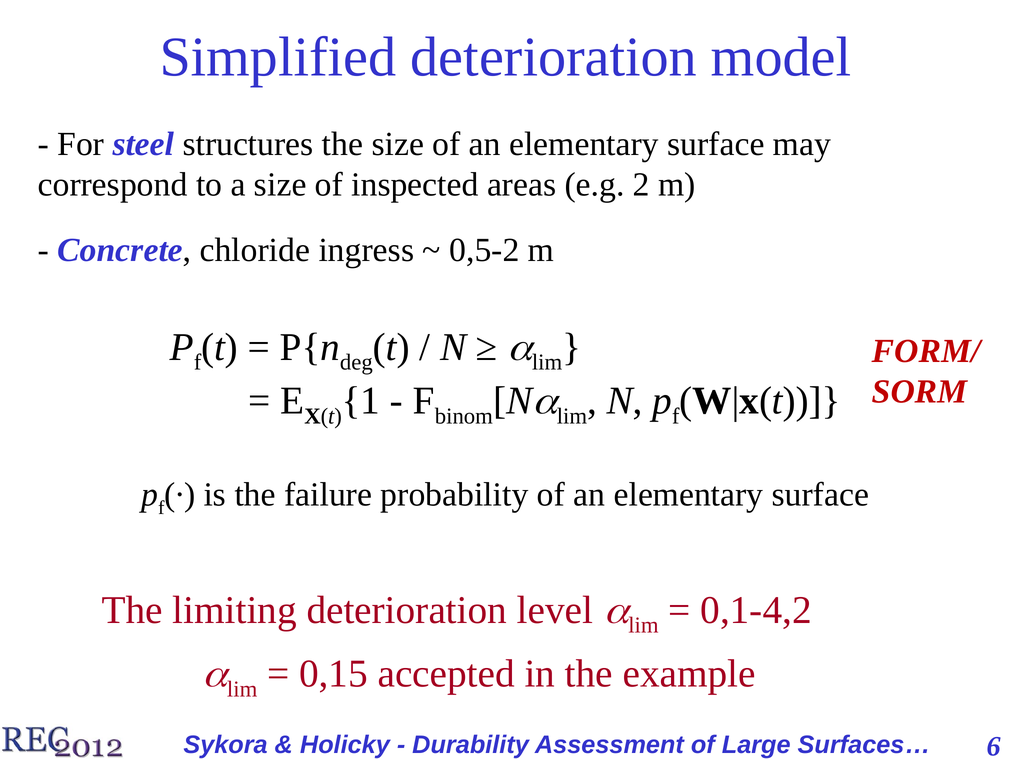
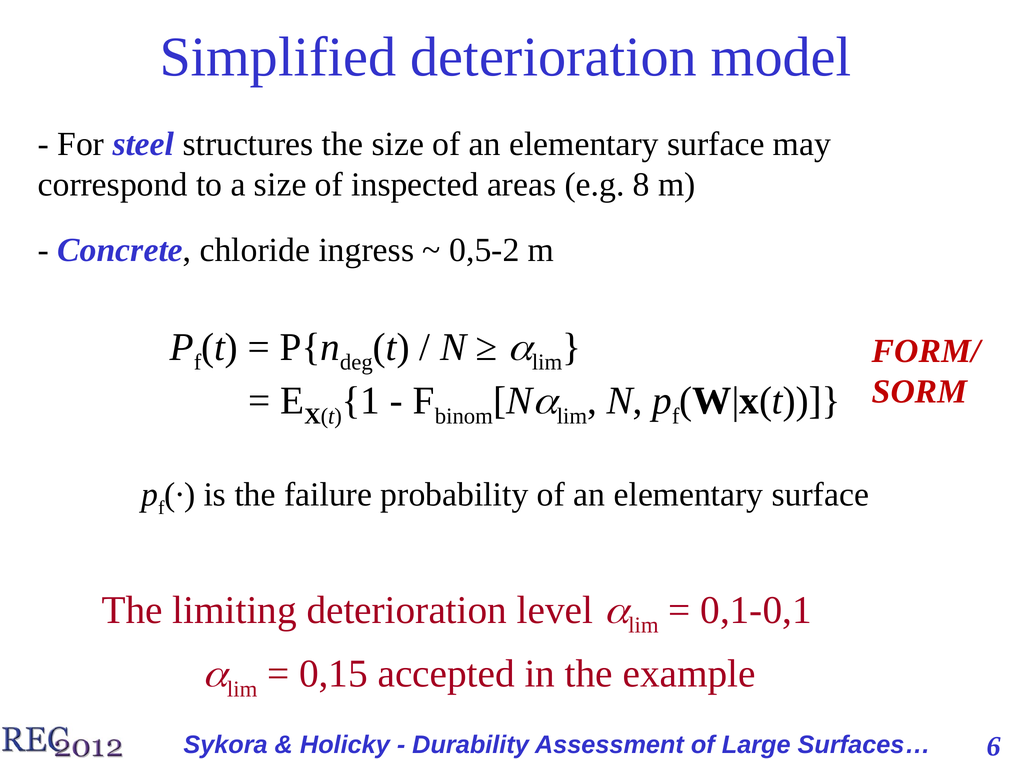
2: 2 -> 8
0,1-4,2: 0,1-4,2 -> 0,1-0,1
